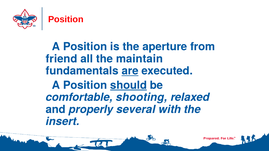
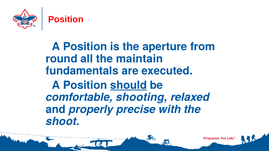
friend: friend -> round
are underline: present -> none
several: several -> precise
insert: insert -> shoot
